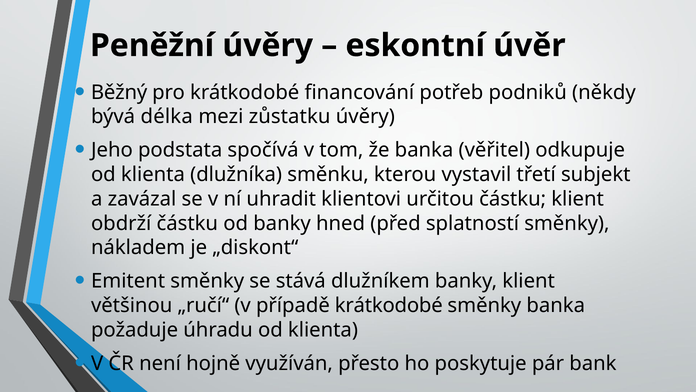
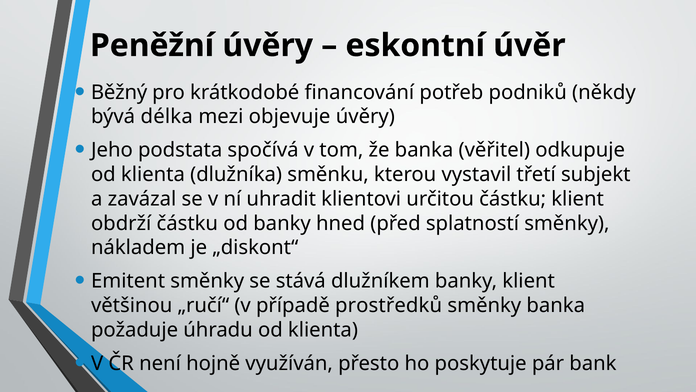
zůstatku: zůstatku -> objevuje
případě krátkodobé: krátkodobé -> prostředků
